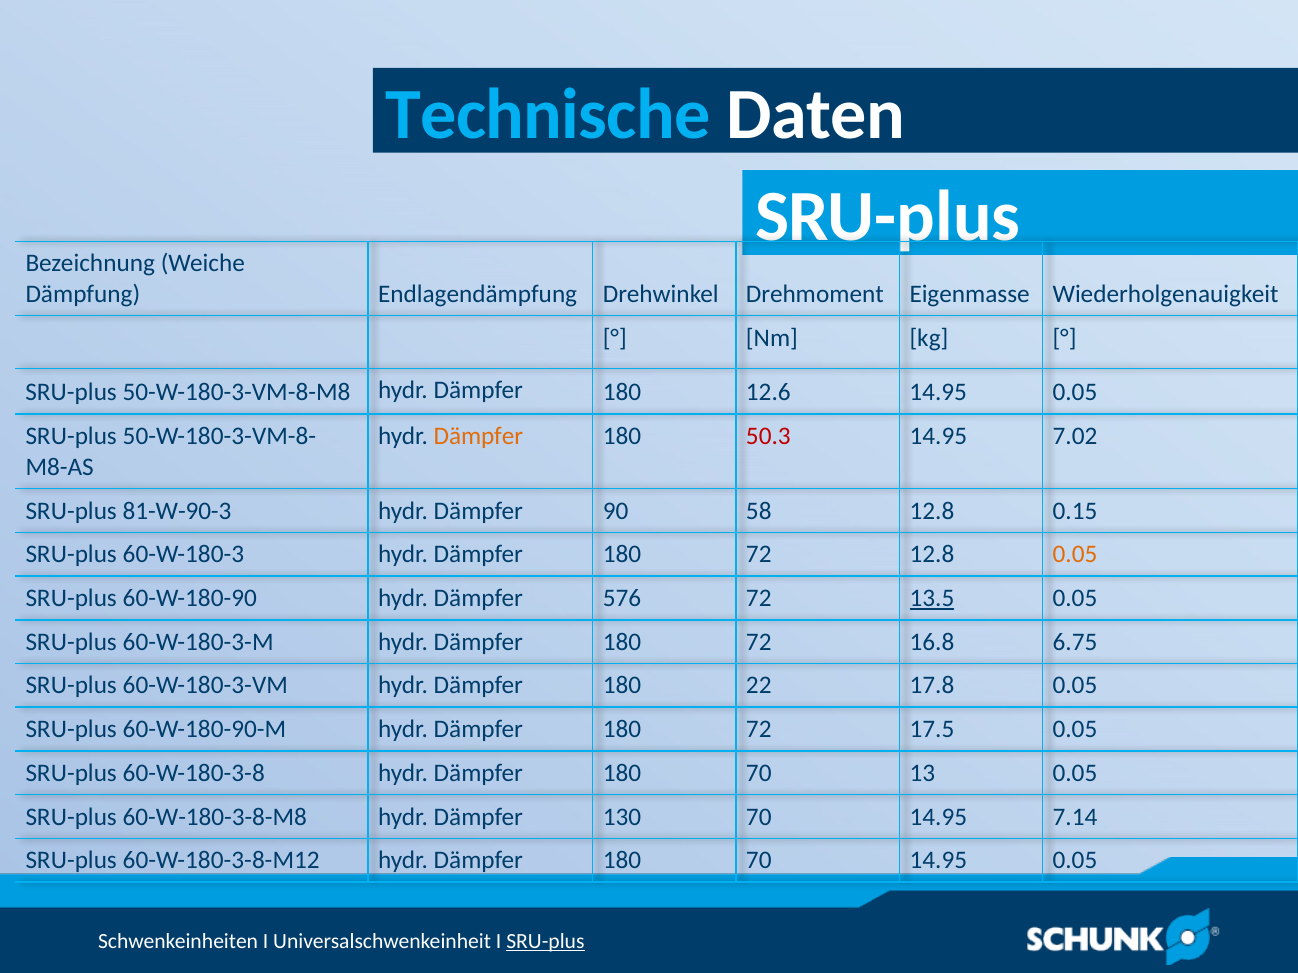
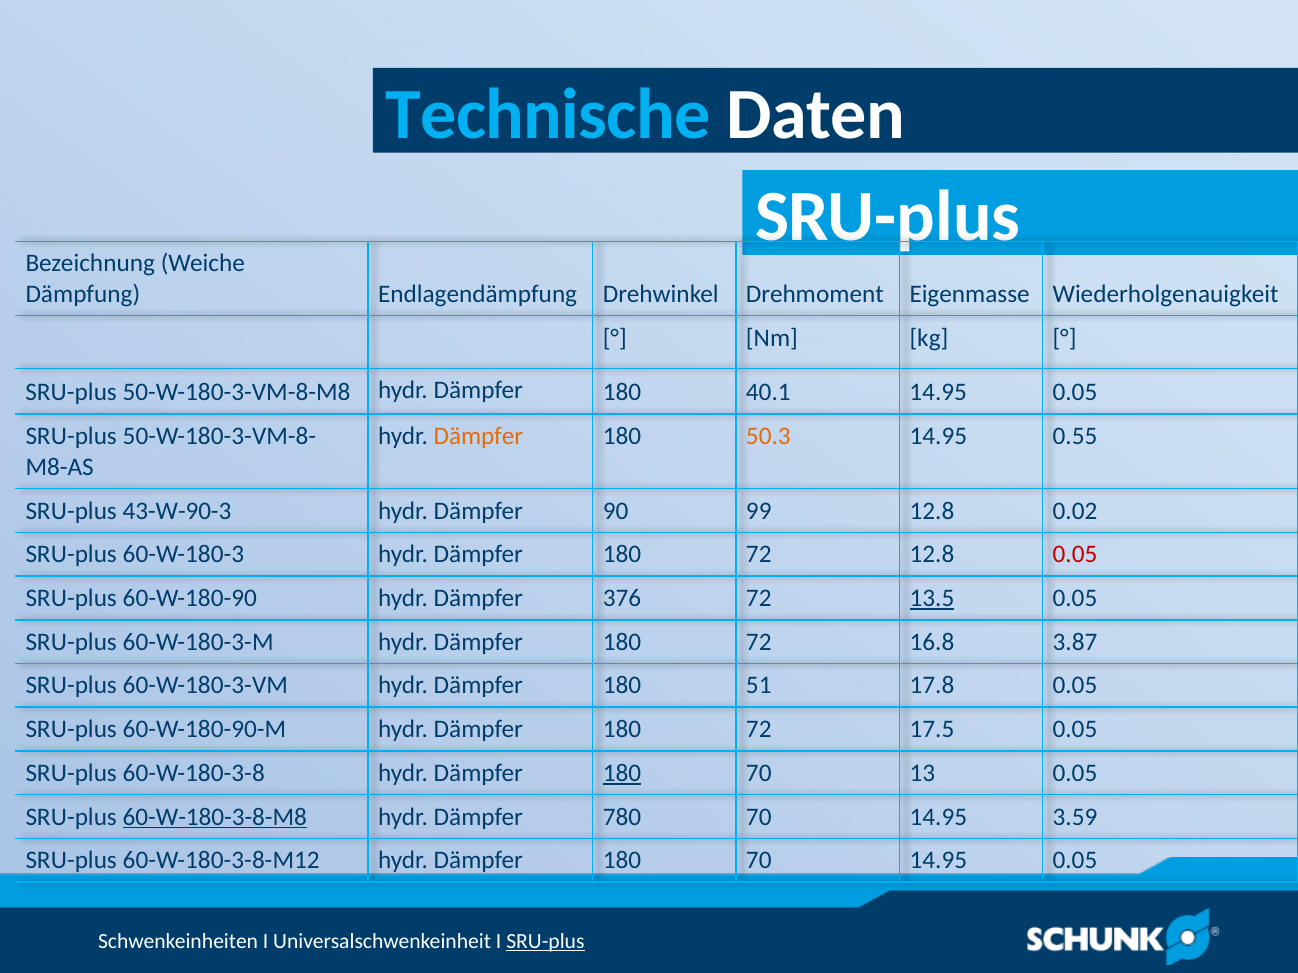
12.6: 12.6 -> 40.1
50.3 colour: red -> orange
7.02: 7.02 -> 0.55
81-W-90-3: 81-W-90-3 -> 43-W-90-3
58: 58 -> 99
0.15: 0.15 -> 0.02
0.05 at (1075, 555) colour: orange -> red
576: 576 -> 376
6.75: 6.75 -> 3.87
22: 22 -> 51
180 at (622, 773) underline: none -> present
60-W-180-3-8-M8 underline: none -> present
130: 130 -> 780
7.14: 7.14 -> 3.59
